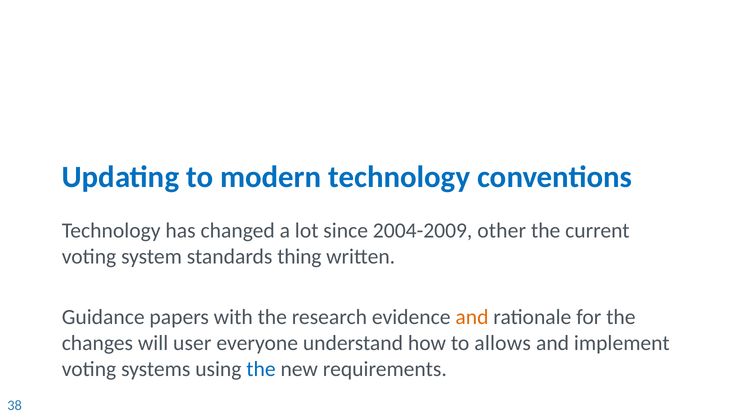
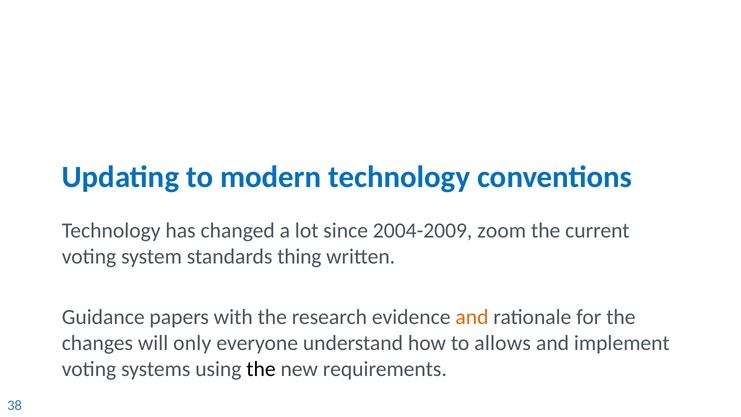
other: other -> zoom
user: user -> only
the at (261, 369) colour: blue -> black
